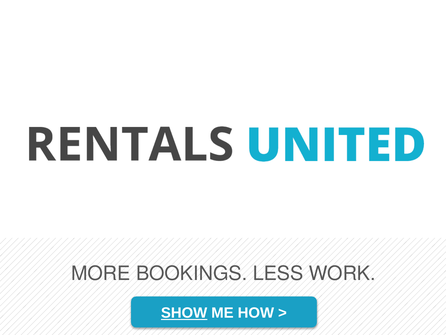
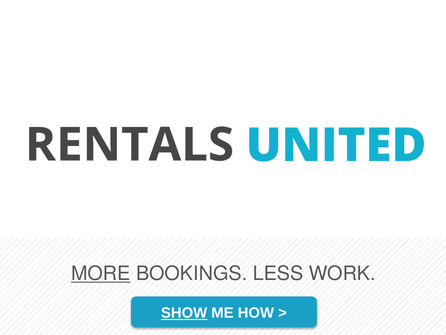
MORE underline: none -> present
